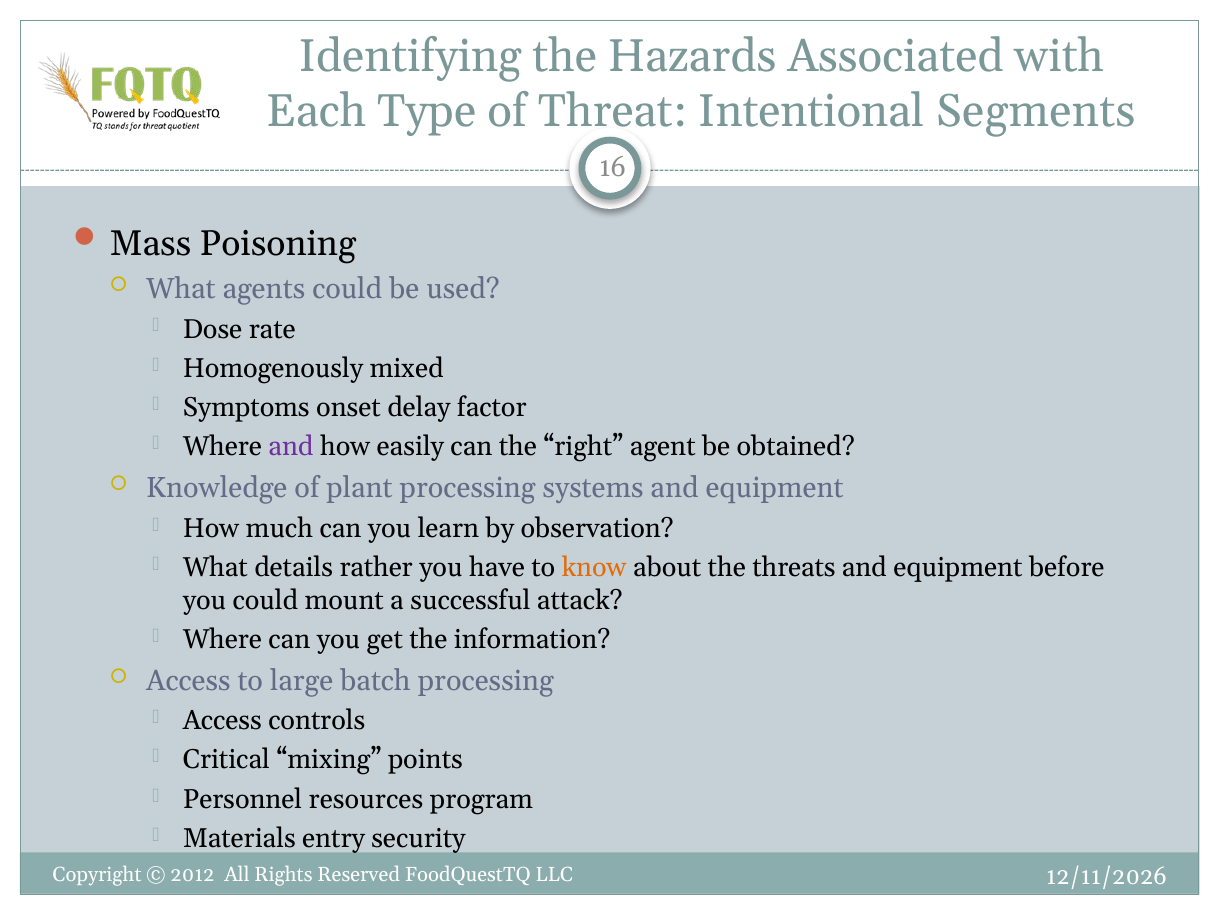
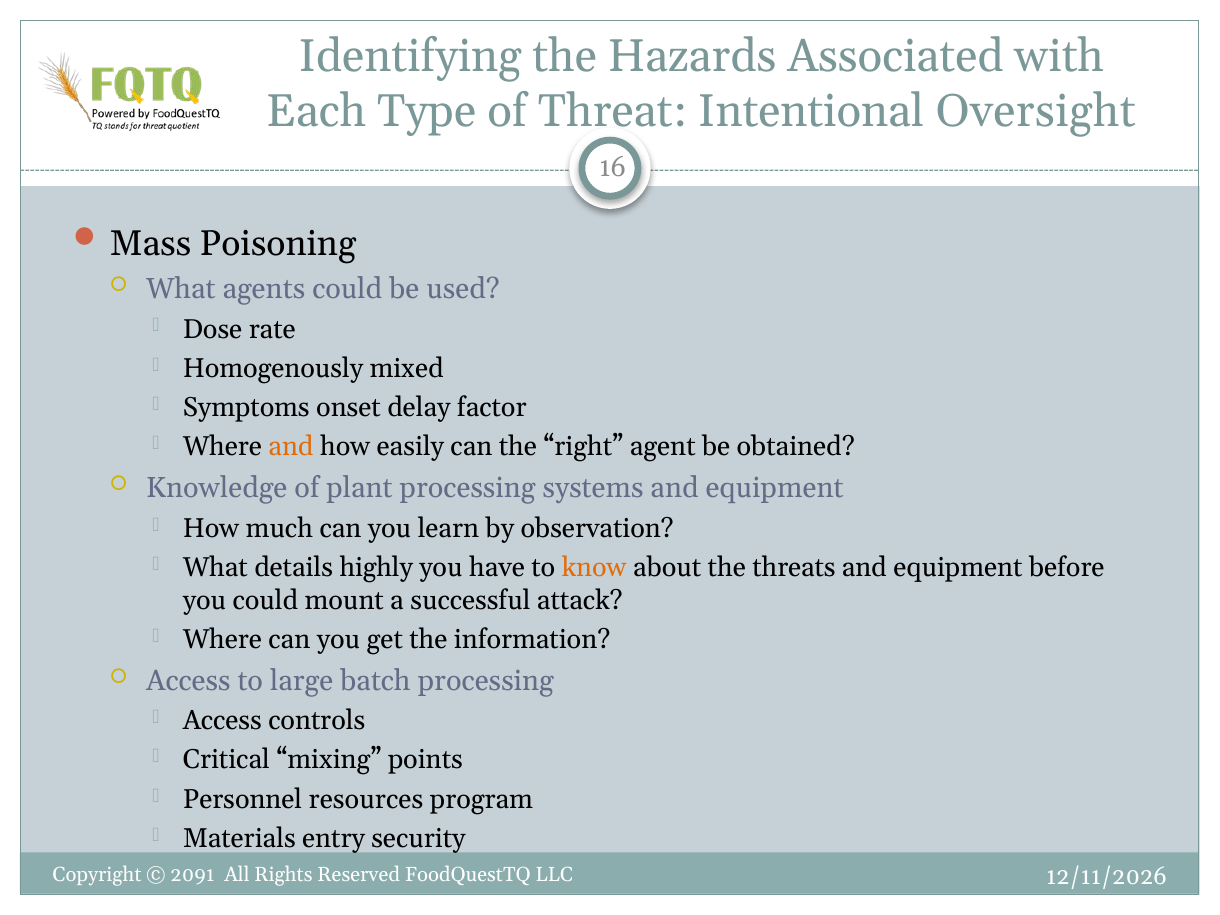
Segments: Segments -> Oversight
and at (291, 447) colour: purple -> orange
rather: rather -> highly
2012: 2012 -> 2091
